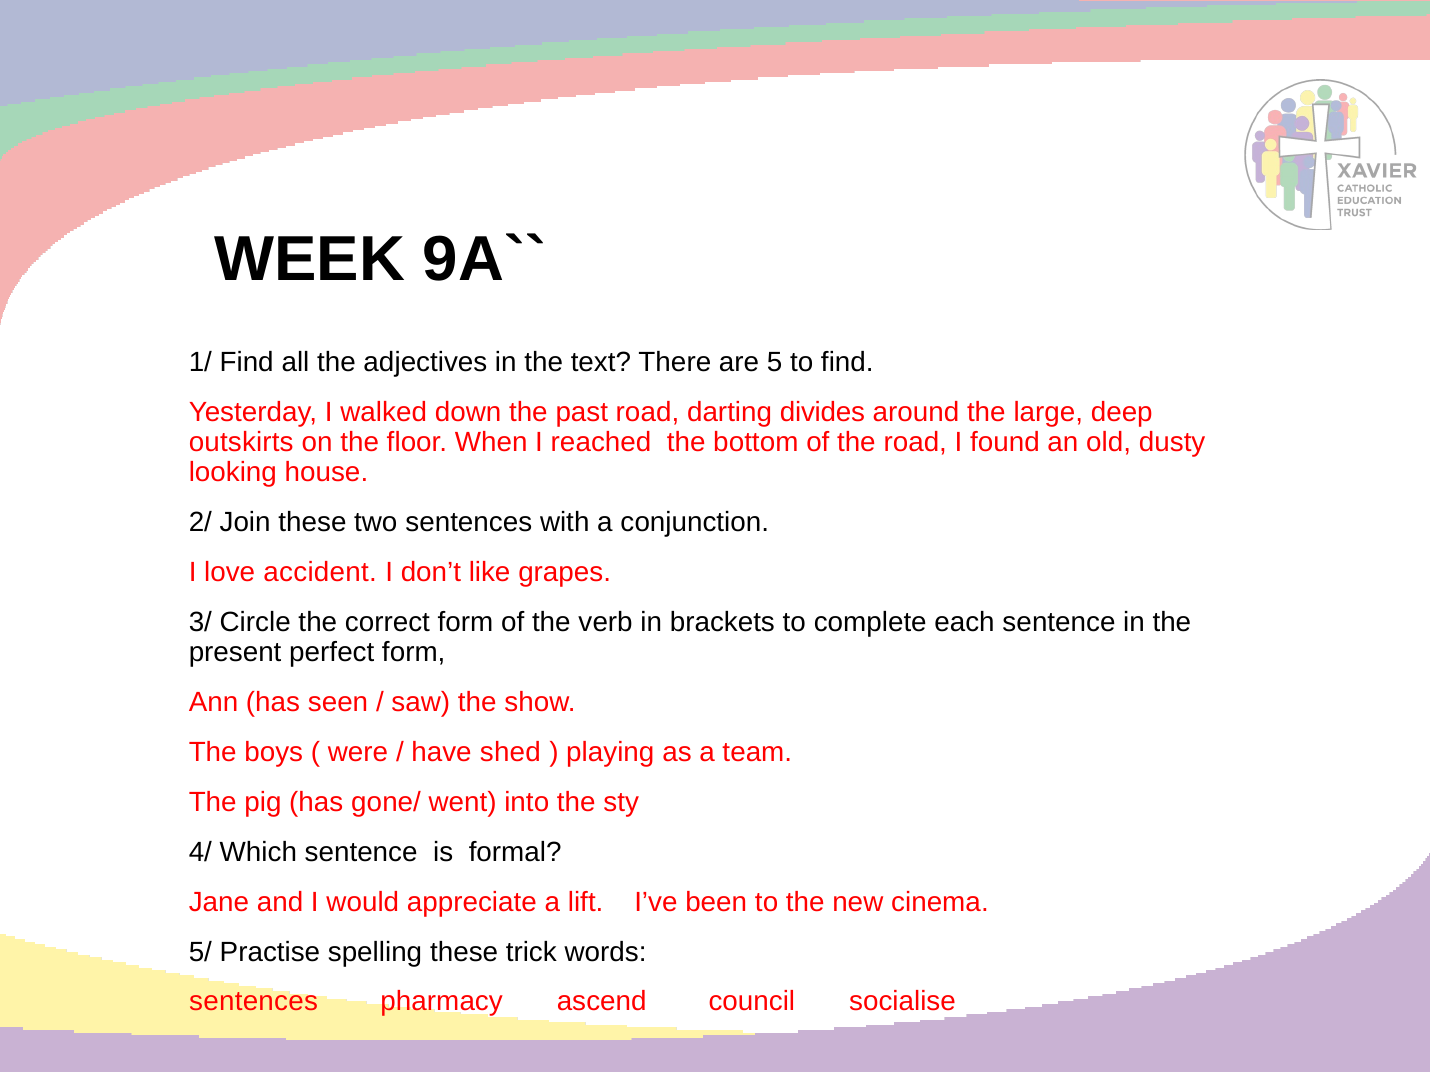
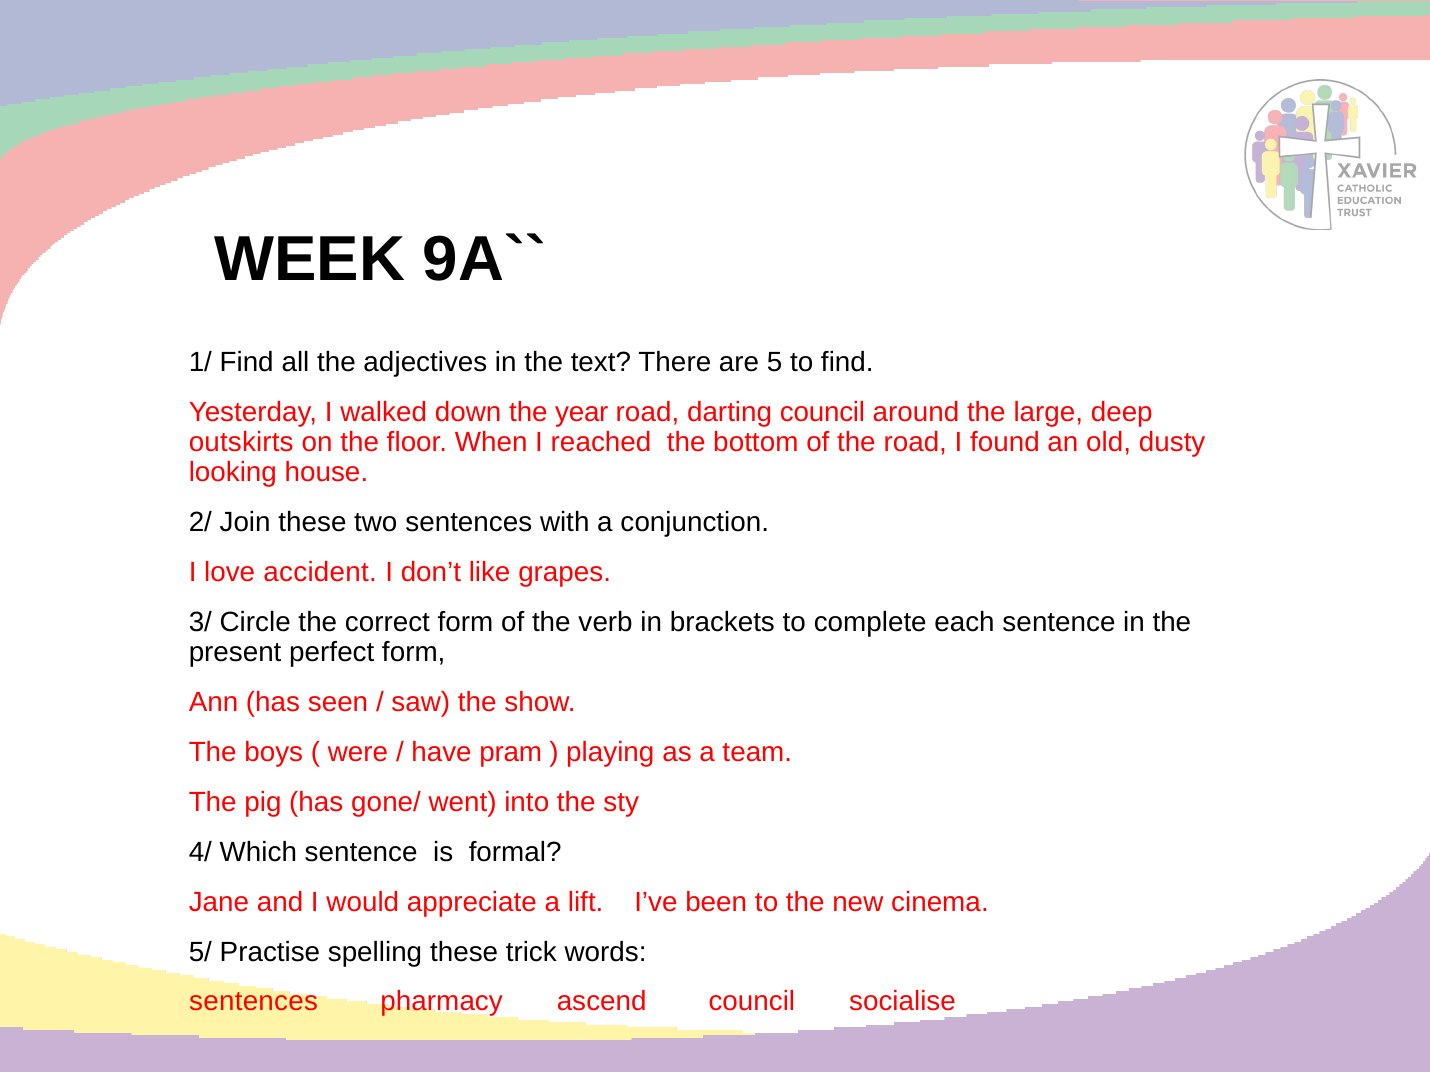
past: past -> year
darting divides: divides -> council
shed: shed -> pram
